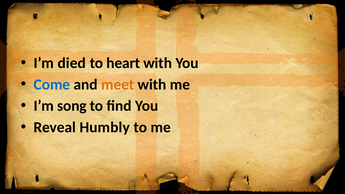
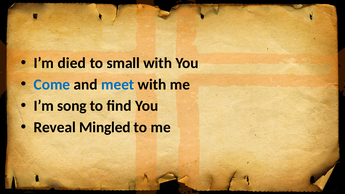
heart: heart -> small
meet colour: orange -> blue
Humbly: Humbly -> Mingled
